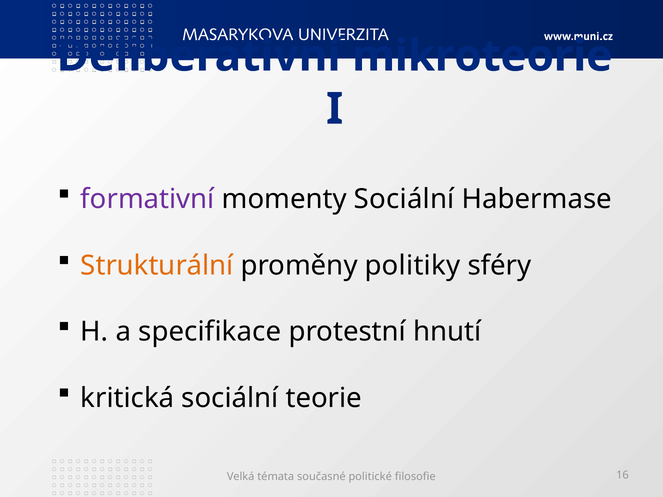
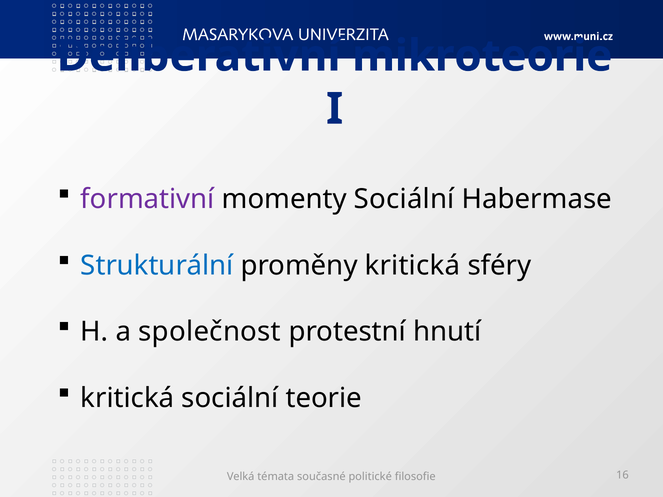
Strukturální colour: orange -> blue
proměny politiky: politiky -> kritická
specifikace: specifikace -> společnost
